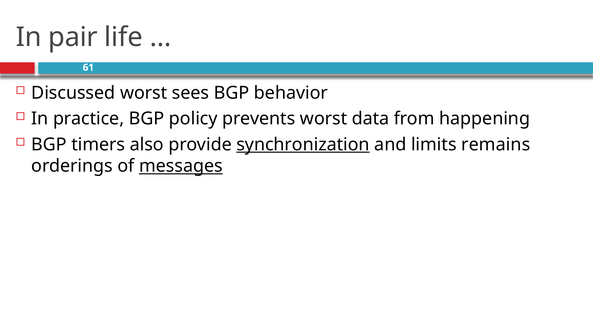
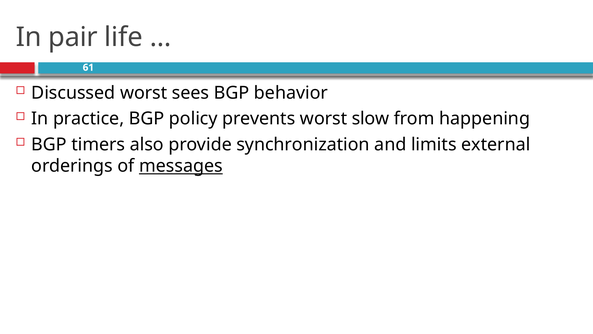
data: data -> slow
synchronization underline: present -> none
remains: remains -> external
